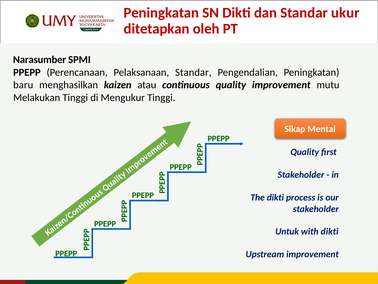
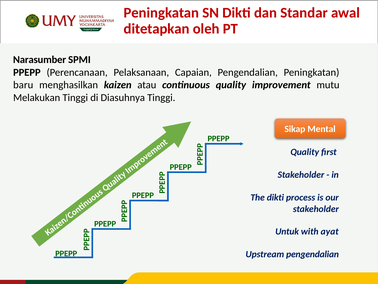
ukur: ukur -> awal
Pelaksanaan Standar: Standar -> Capaian
Mengukur: Mengukur -> Diasuhnya
with dikti: dikti -> ayat
Upstream improvement: improvement -> pengendalian
